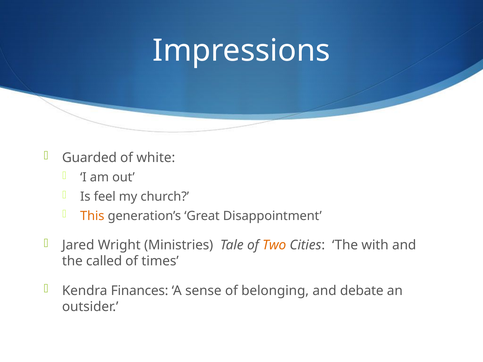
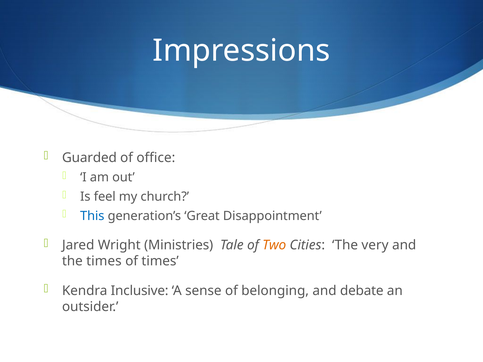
white: white -> office
This colour: orange -> blue
with: with -> very
the called: called -> times
Finances: Finances -> Inclusive
